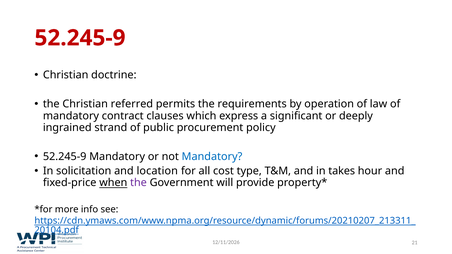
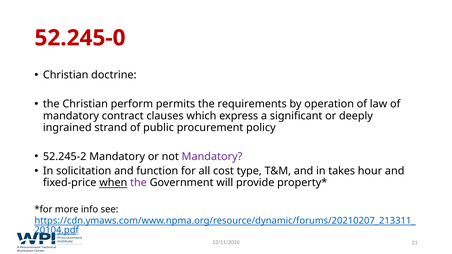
52.245-9 at (80, 38): 52.245-9 -> 52.245-0
referred: referred -> perform
52.245-9 at (65, 157): 52.245-9 -> 52.245-2
Mandatory at (212, 157) colour: blue -> purple
location: location -> function
